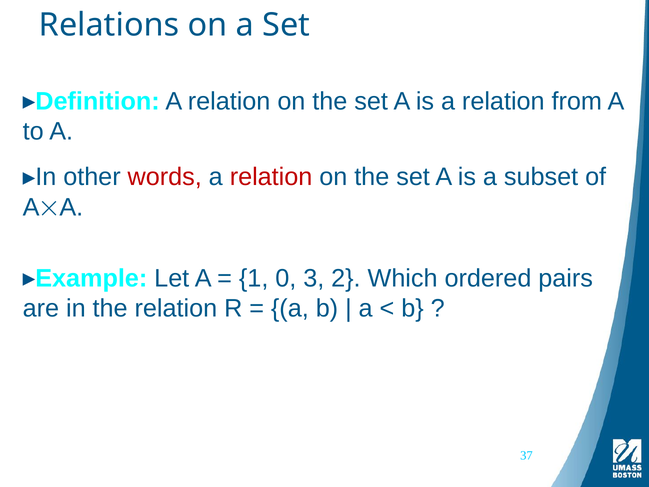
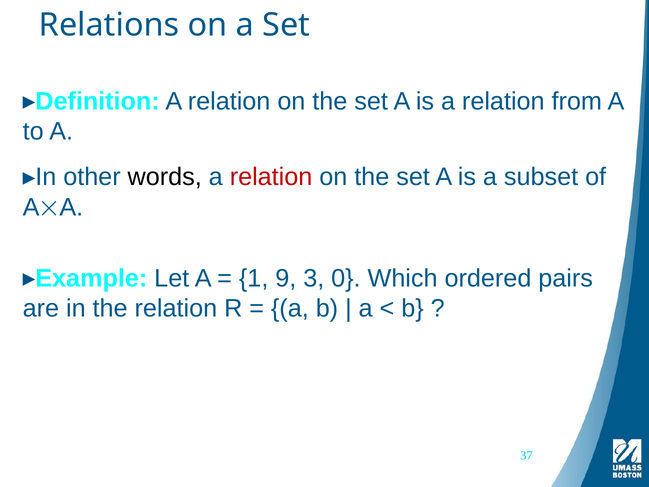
words colour: red -> black
0: 0 -> 9
2: 2 -> 0
